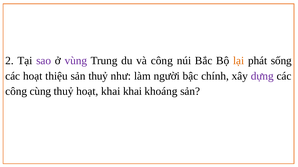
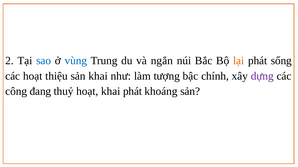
sao colour: purple -> blue
vùng colour: purple -> blue
và công: công -> ngắn
sản thuỷ: thuỷ -> khai
người: người -> tượng
cùng: cùng -> đang
khai khai: khai -> phát
